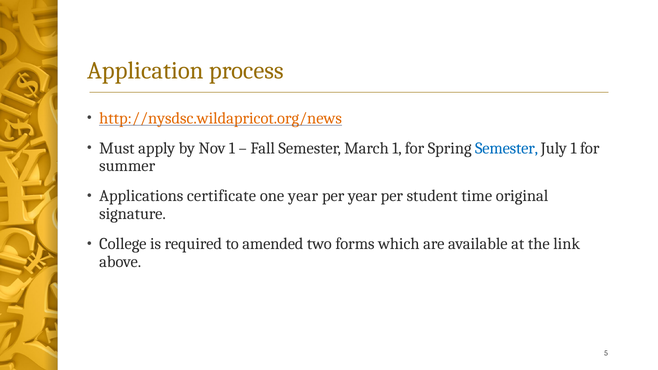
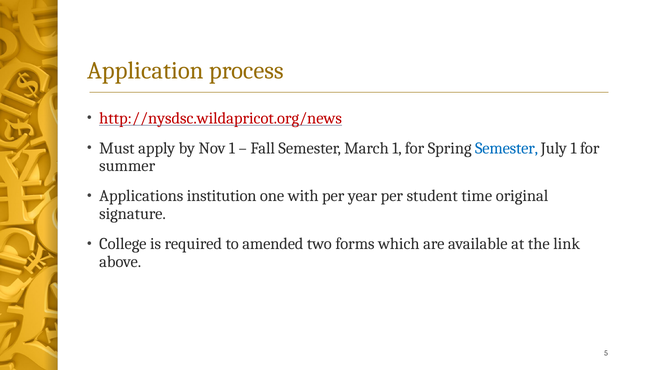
http://nysdsc.wildapricot.org/news colour: orange -> red
certificate: certificate -> institution
one year: year -> with
